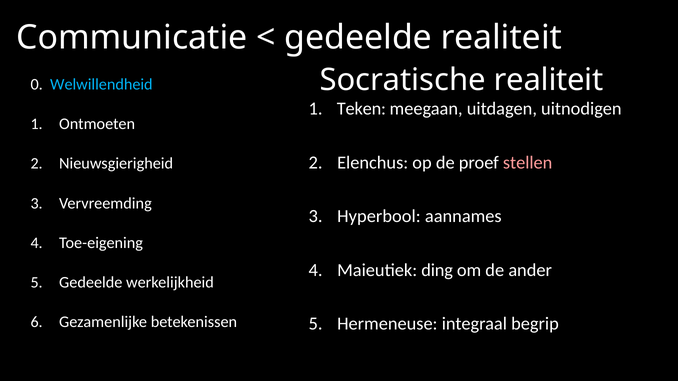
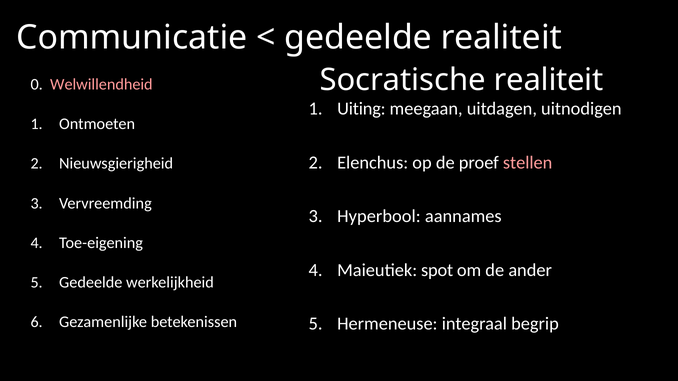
Welwillendheid colour: light blue -> pink
Teken: Teken -> Uiting
ding: ding -> spot
